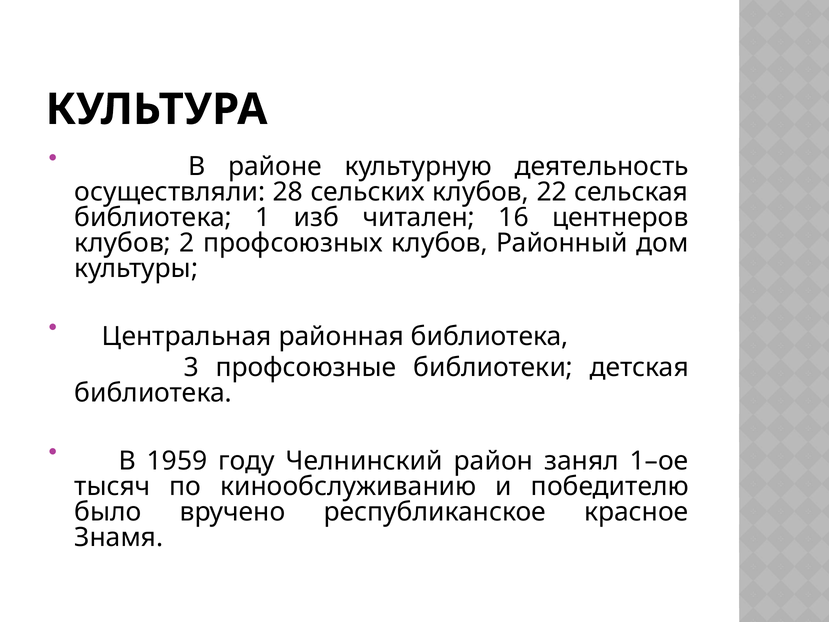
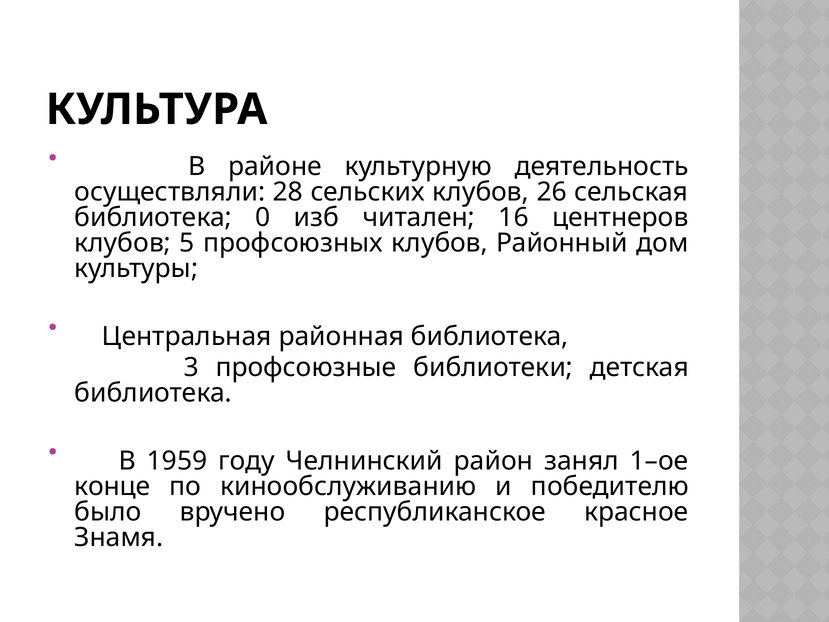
22: 22 -> 26
1: 1 -> 0
2: 2 -> 5
тысяч: тысяч -> конце
